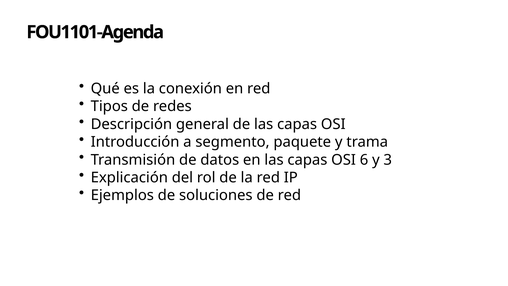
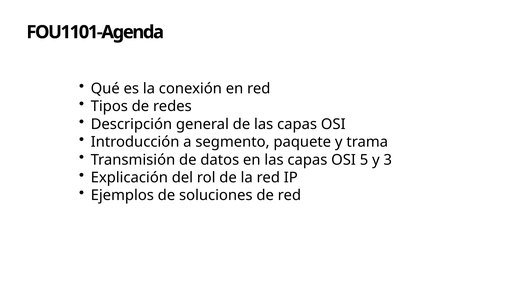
6: 6 -> 5
